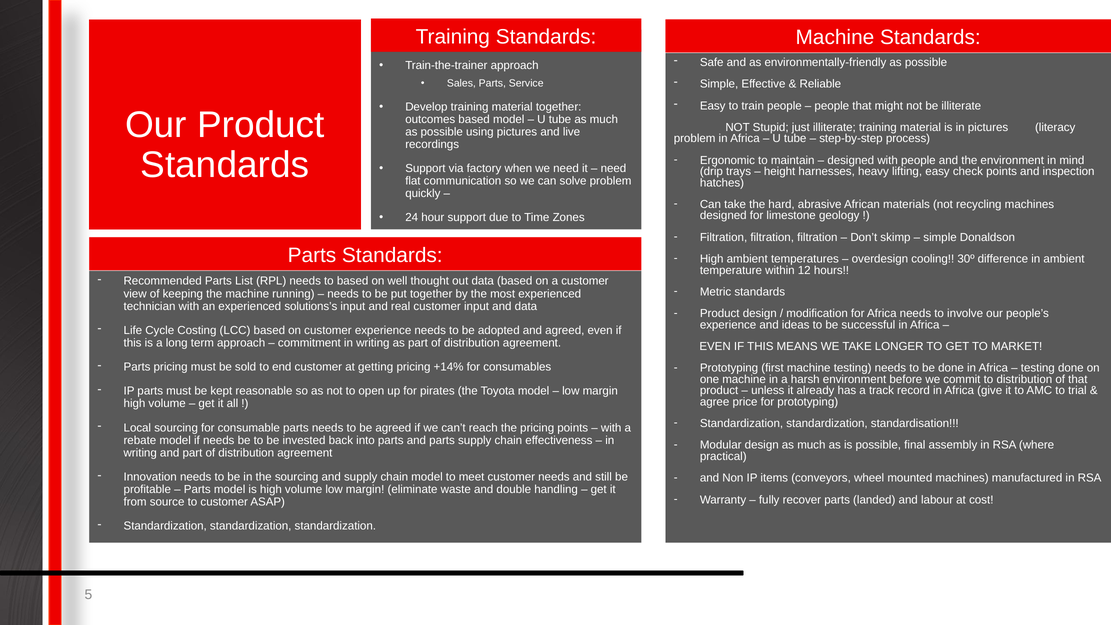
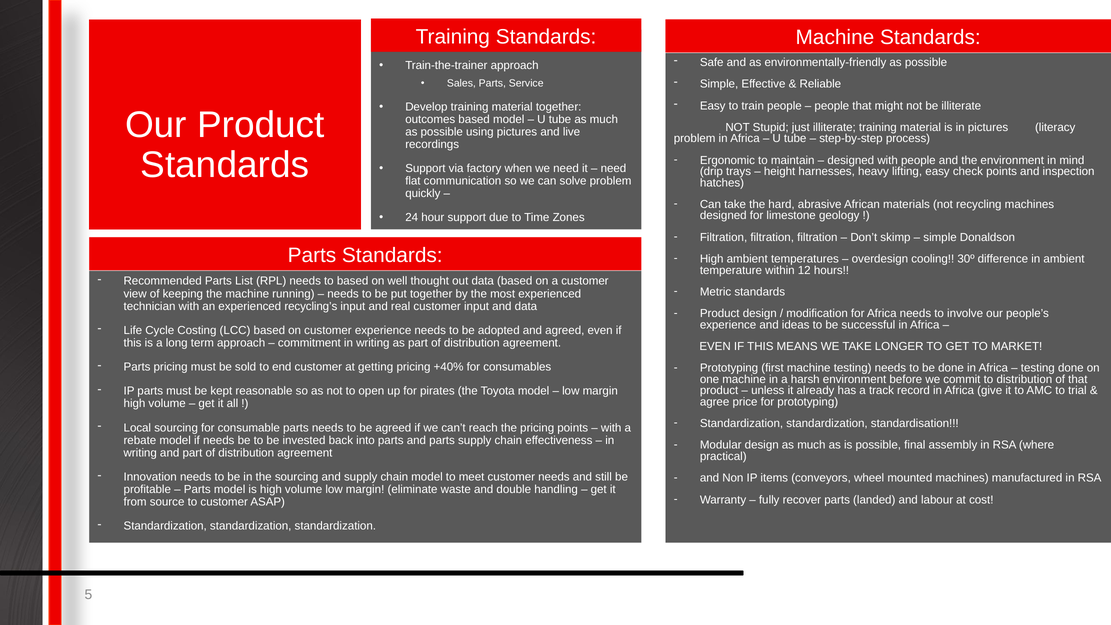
solutions’s: solutions’s -> recycling’s
+14%: +14% -> +40%
